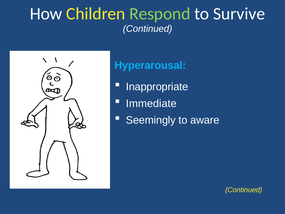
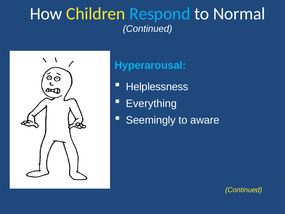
Respond colour: light green -> light blue
Survive: Survive -> Normal
Inappropriate: Inappropriate -> Helplessness
Immediate: Immediate -> Everything
